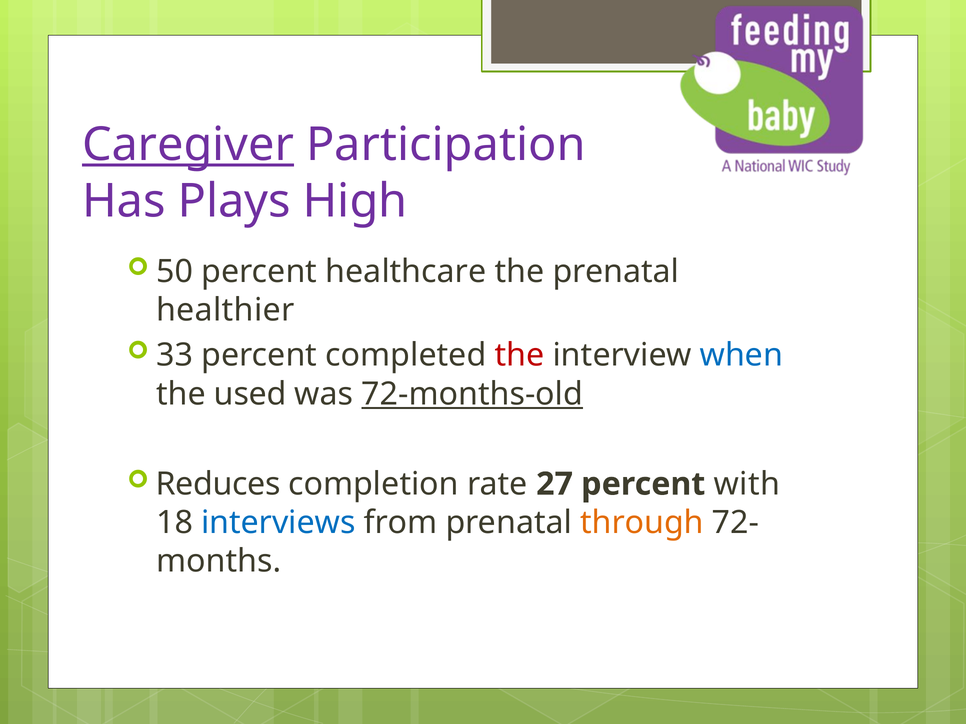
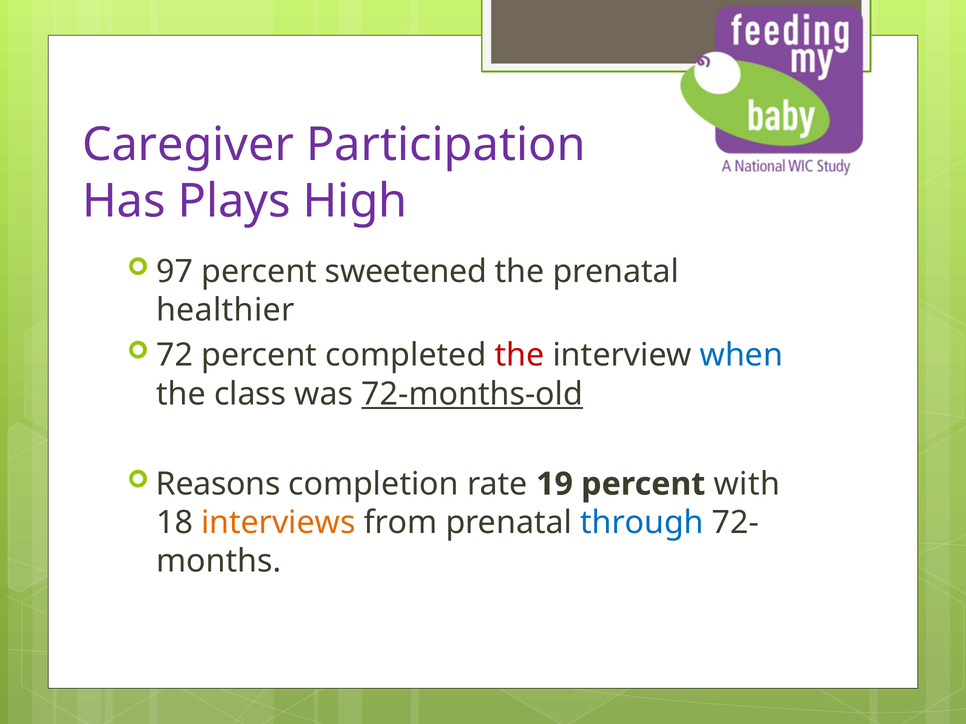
Caregiver underline: present -> none
50: 50 -> 97
healthcare: healthcare -> sweetened
33: 33 -> 72
used: used -> class
Reduces: Reduces -> Reasons
27: 27 -> 19
interviews colour: blue -> orange
through colour: orange -> blue
